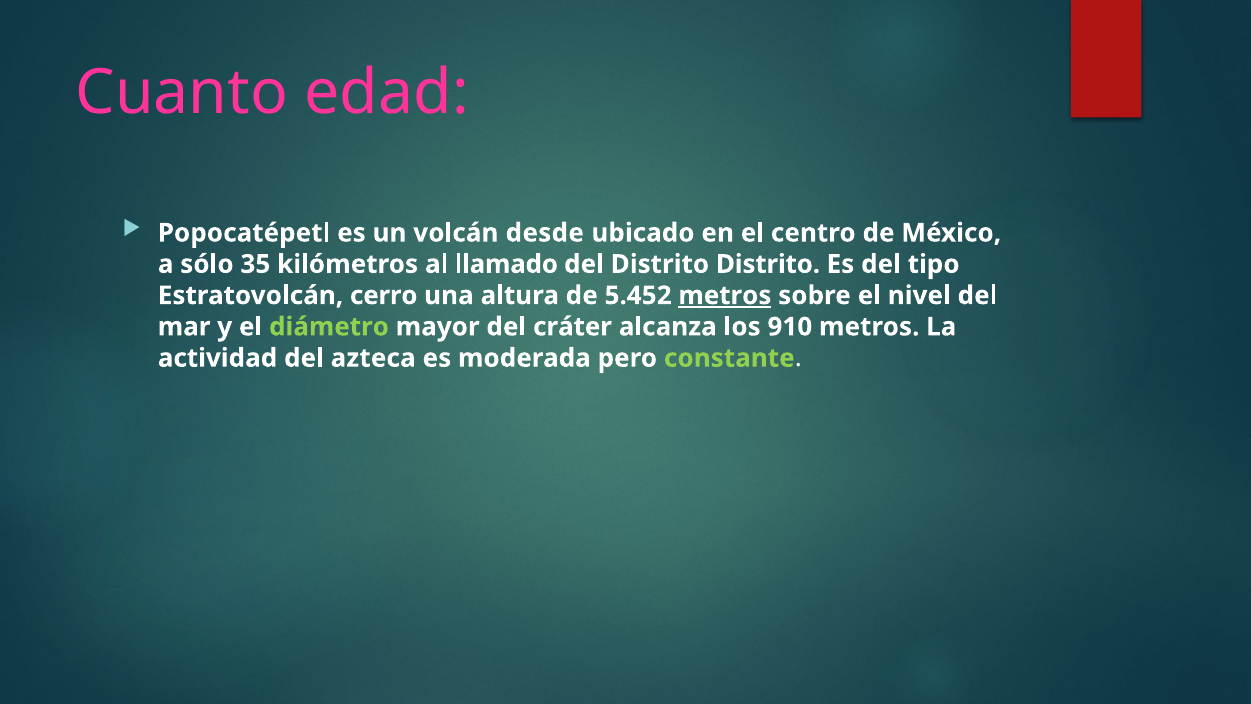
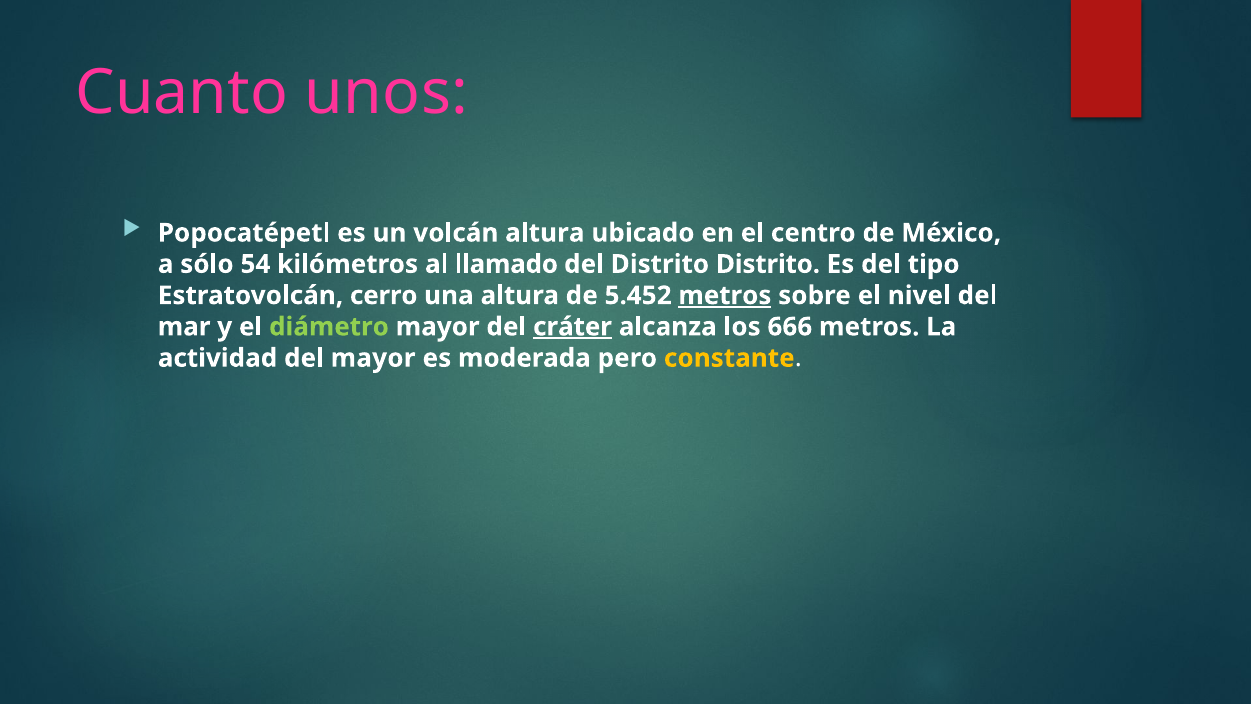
edad: edad -> unos
volcán desde: desde -> altura
35: 35 -> 54
cráter underline: none -> present
910: 910 -> 666
del azteca: azteca -> mayor
constante colour: light green -> yellow
